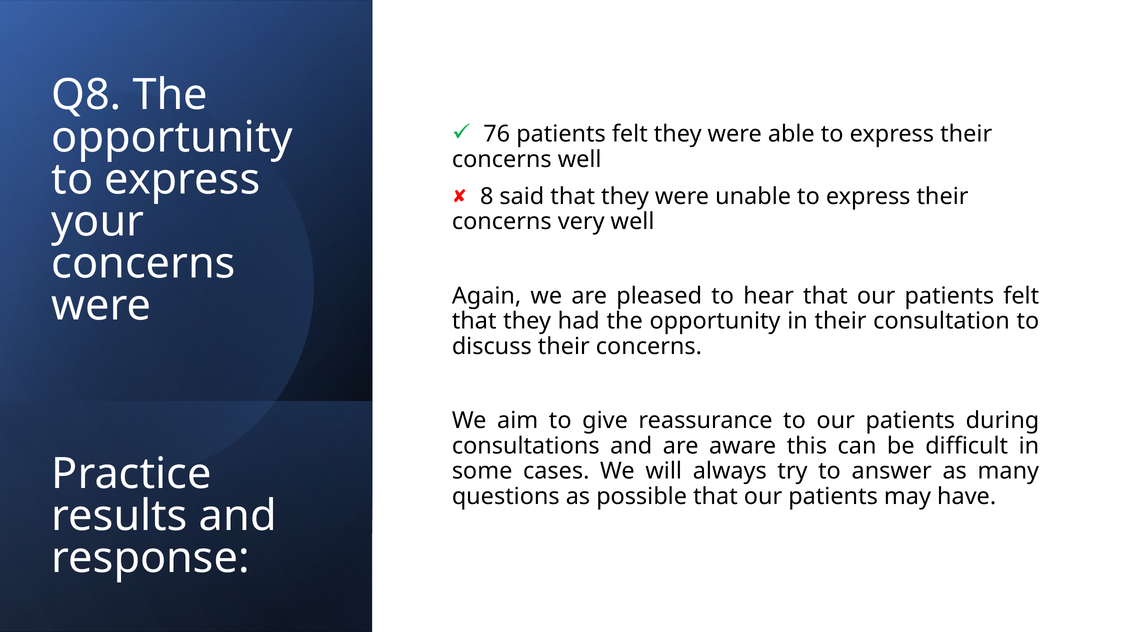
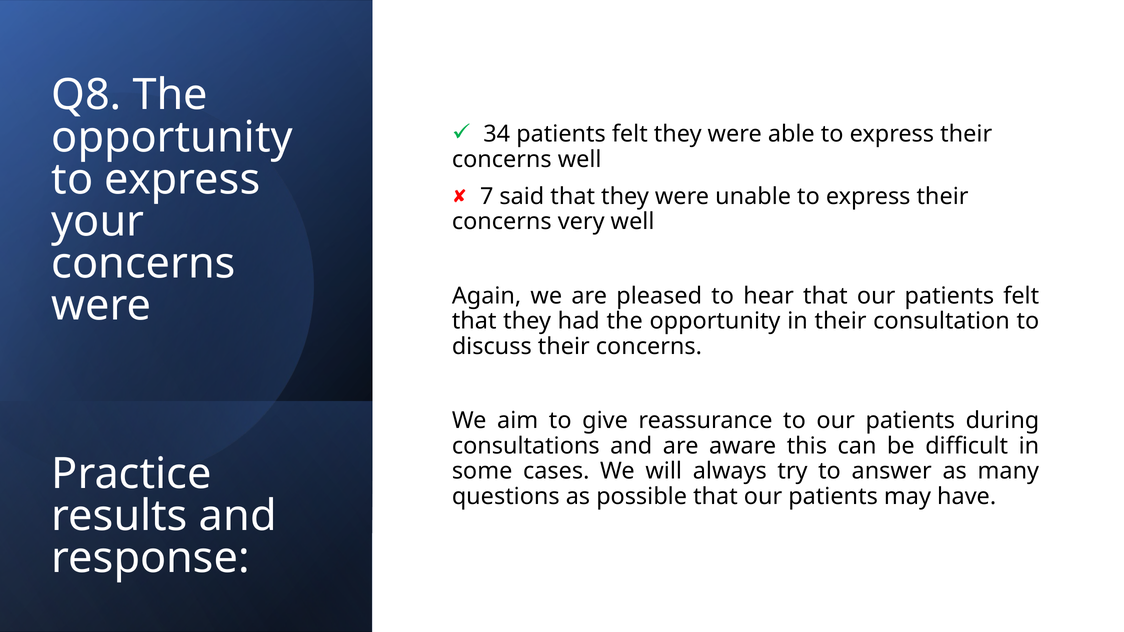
76: 76 -> 34
8: 8 -> 7
